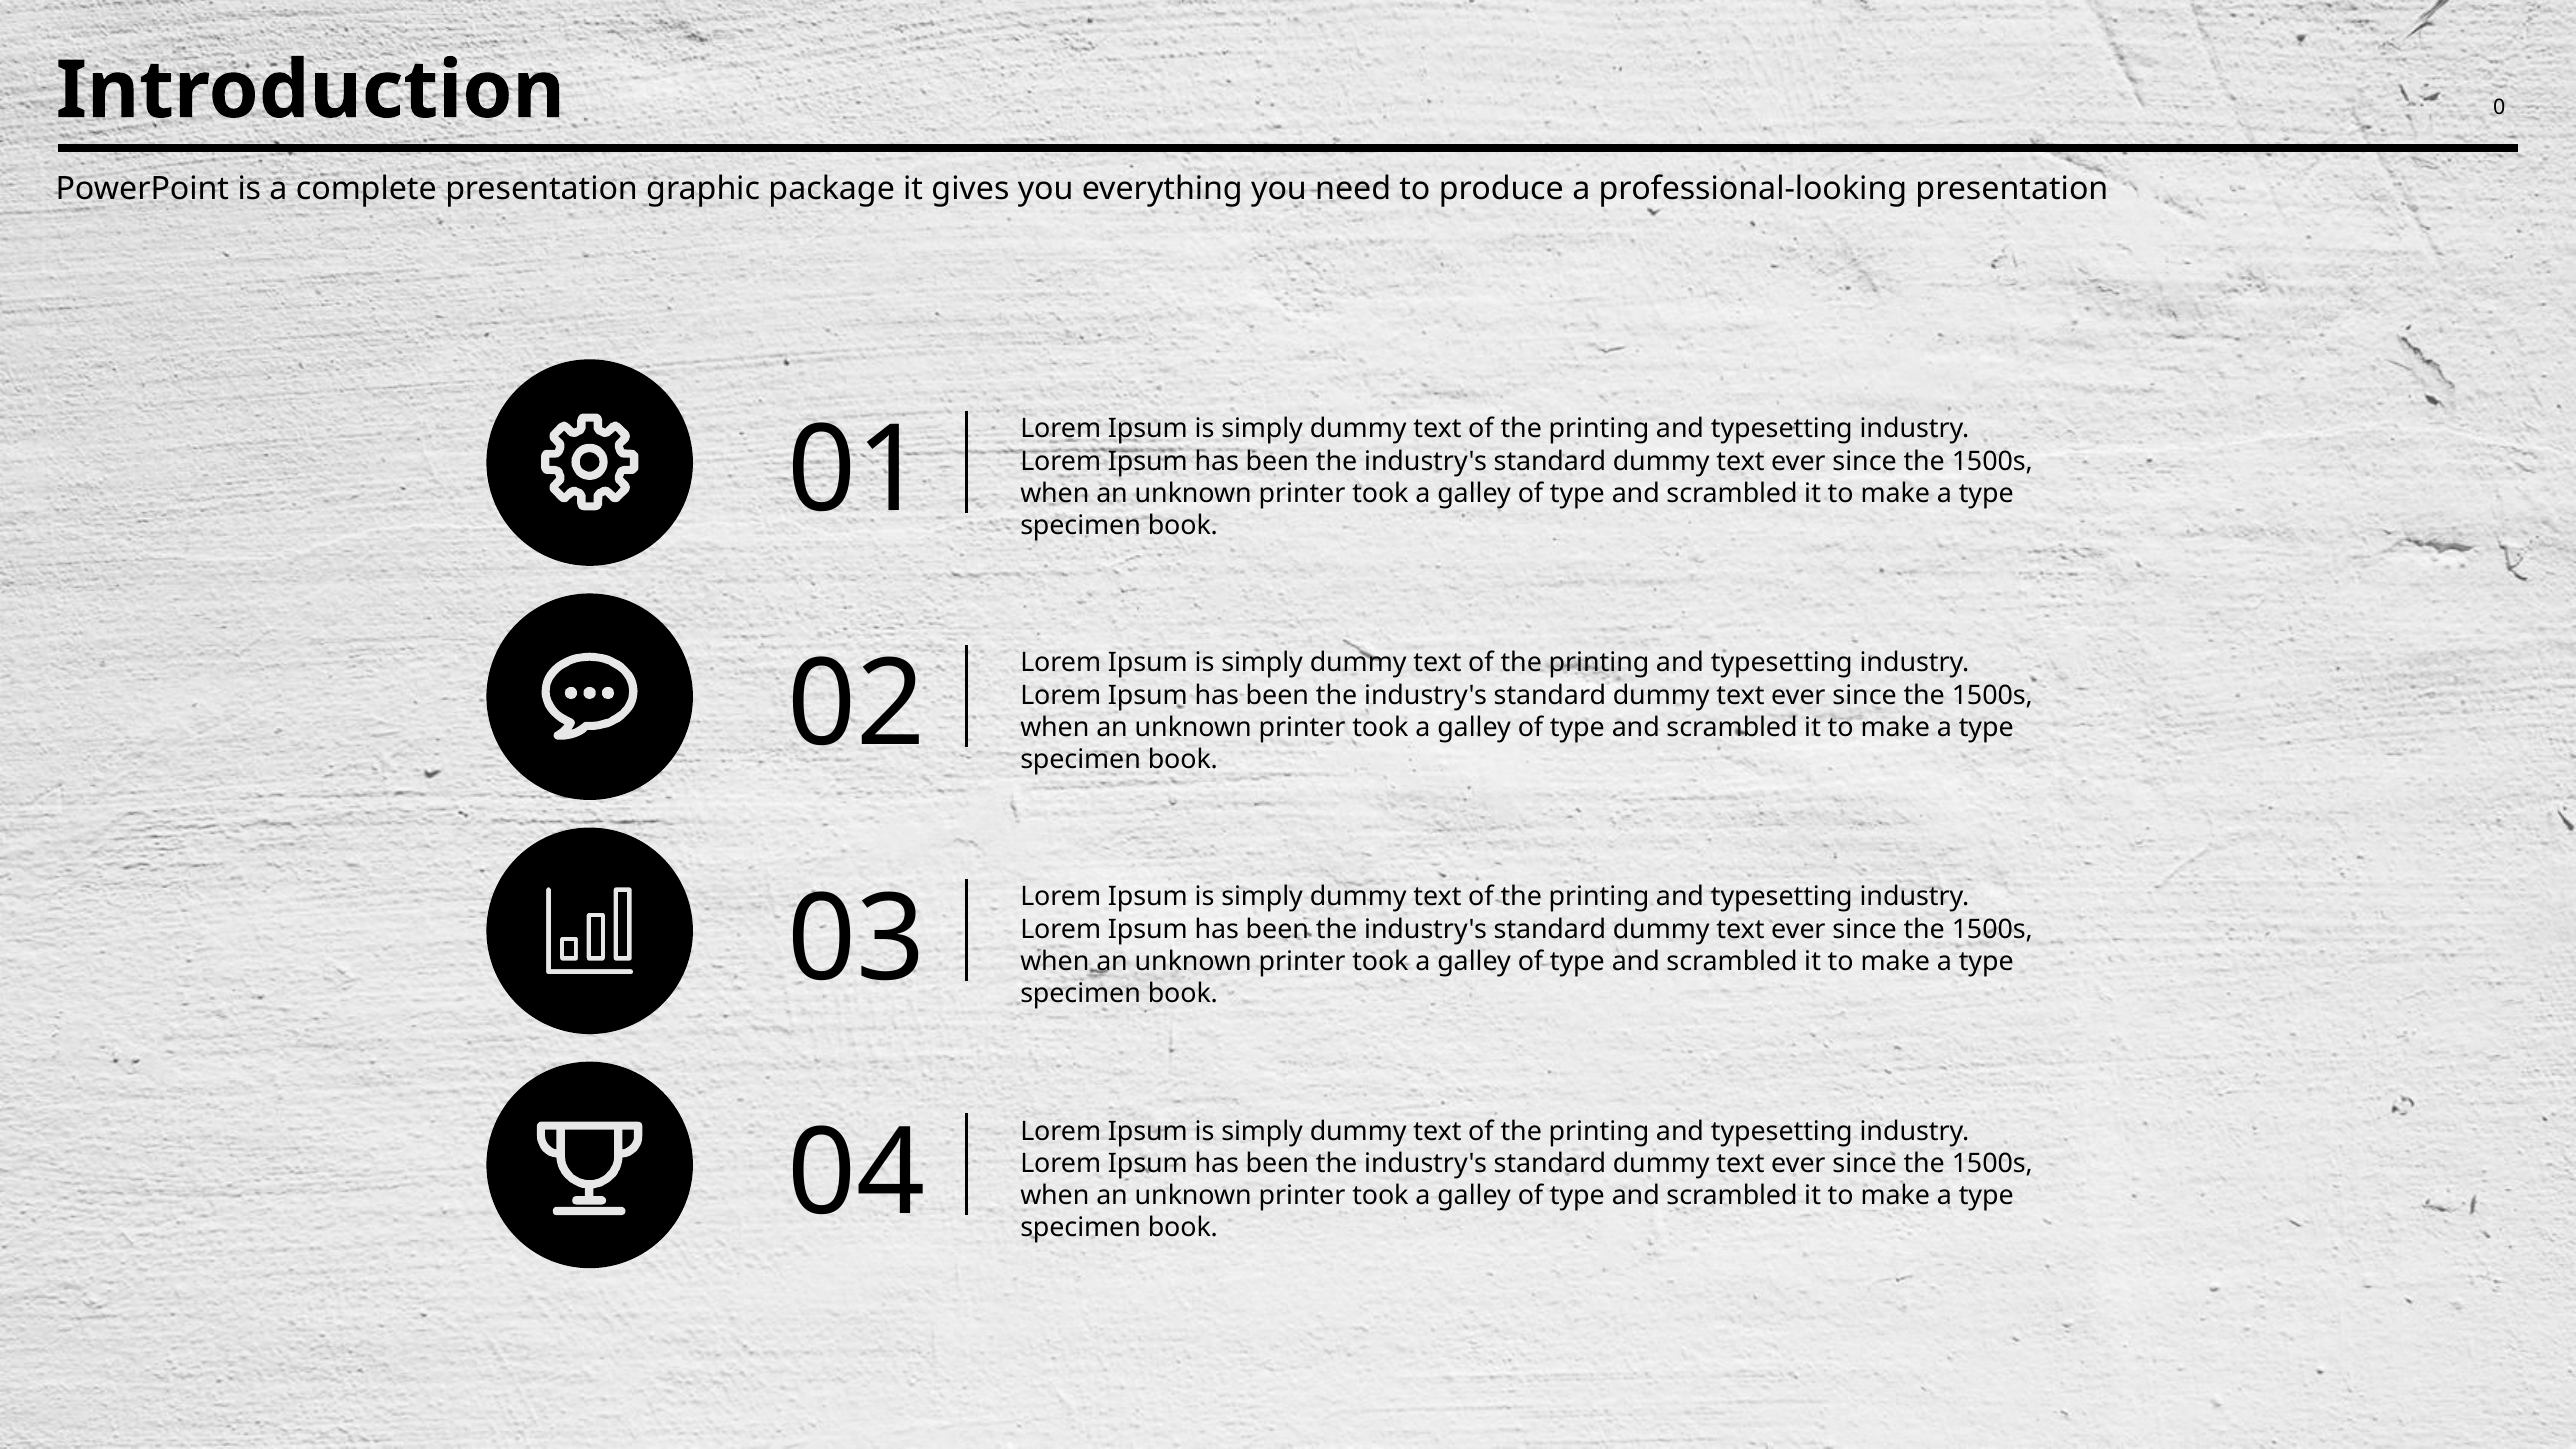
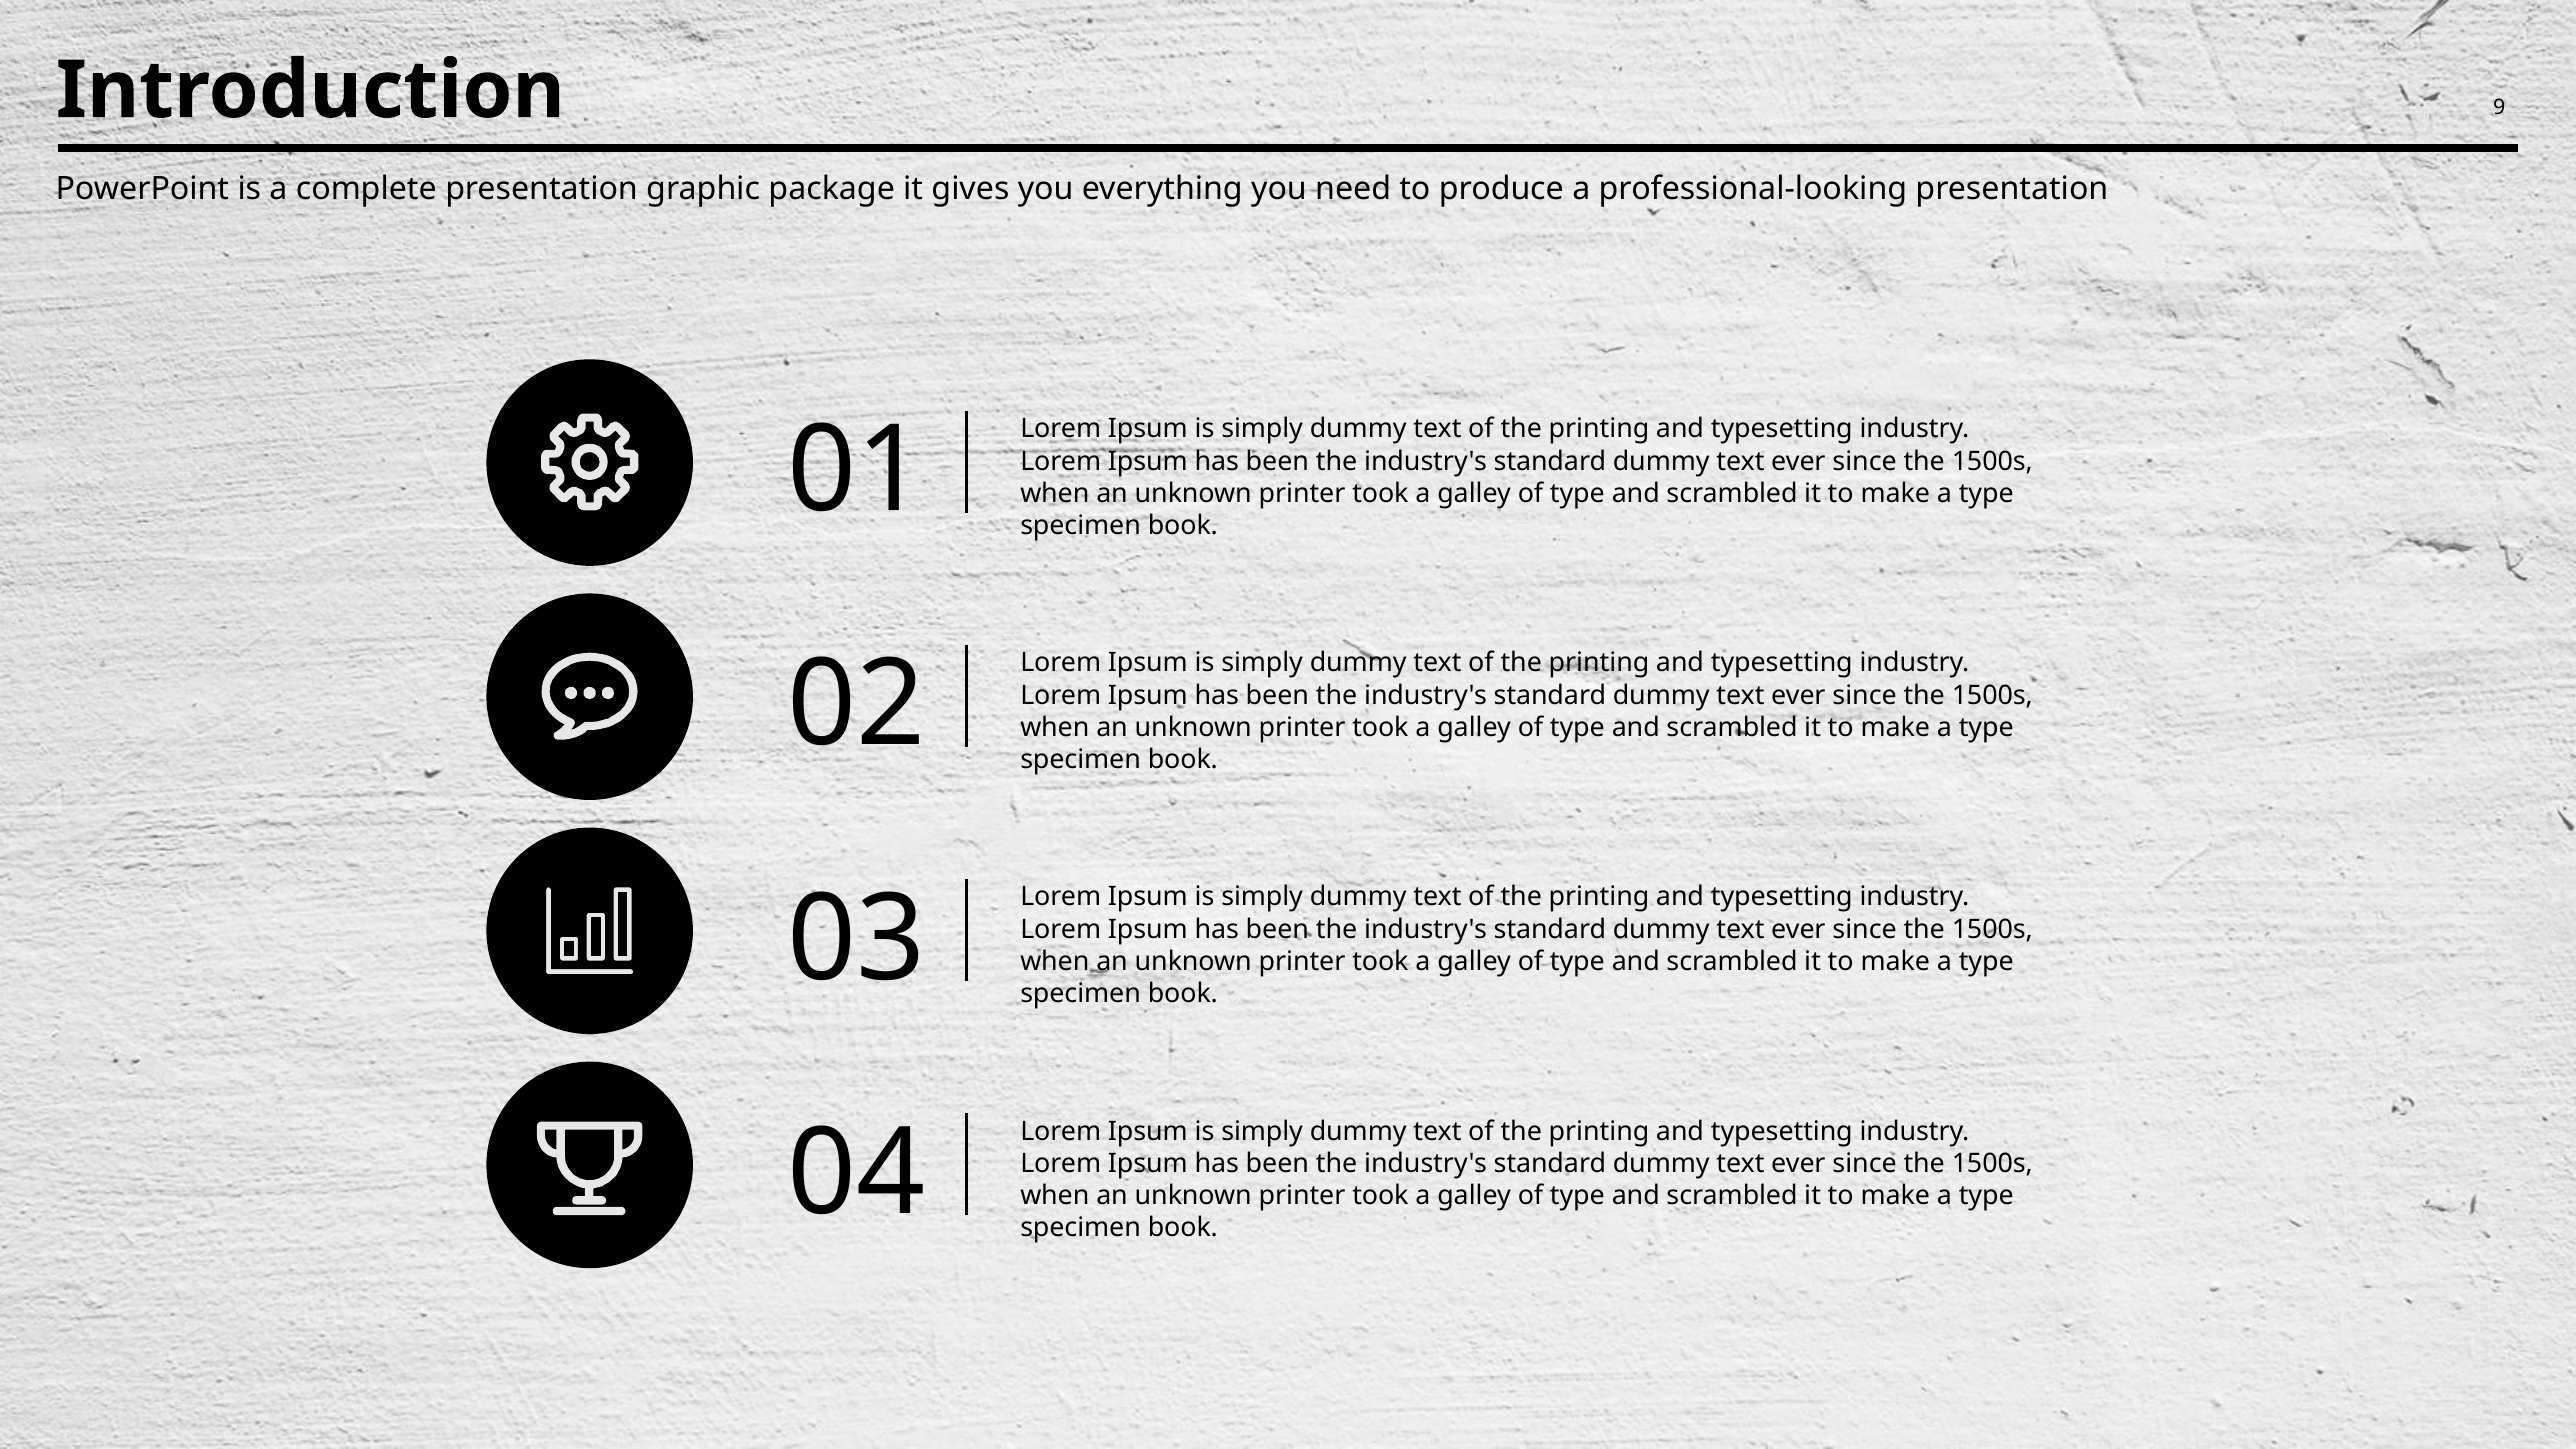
0: 0 -> 9
